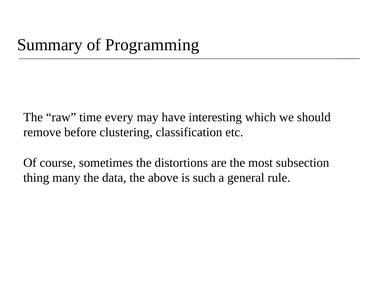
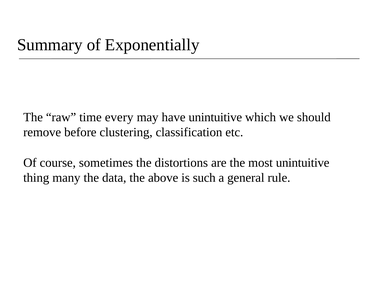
Programming: Programming -> Exponentially
have interesting: interesting -> unintuitive
most subsection: subsection -> unintuitive
